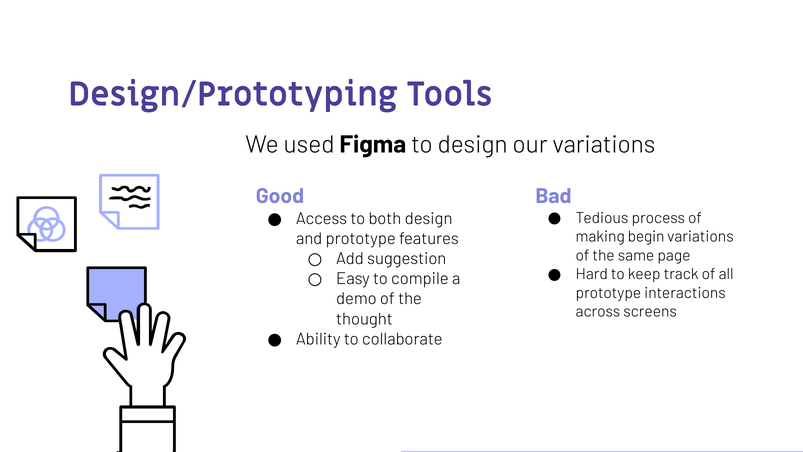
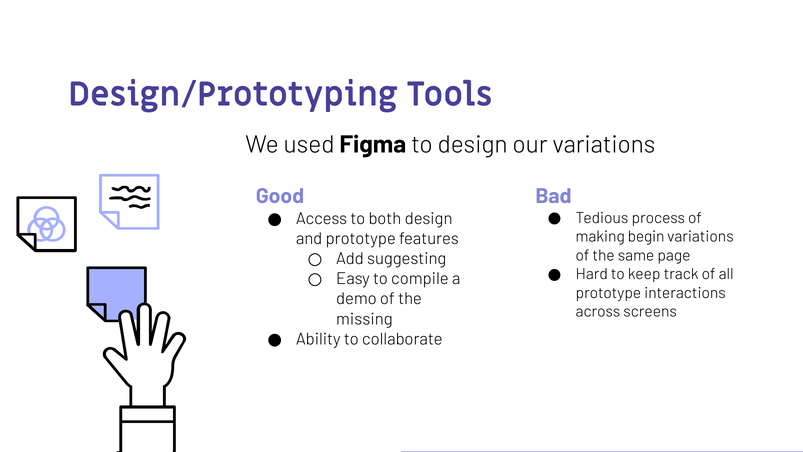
suggestion: suggestion -> suggesting
thought: thought -> missing
